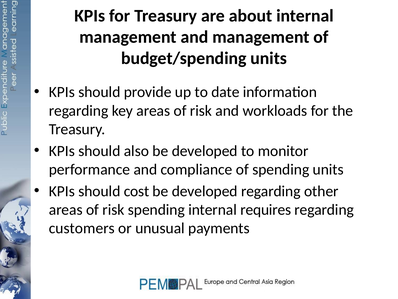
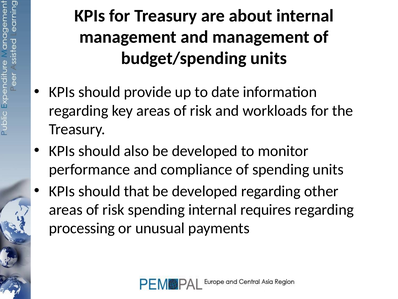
cost: cost -> that
customers: customers -> processing
